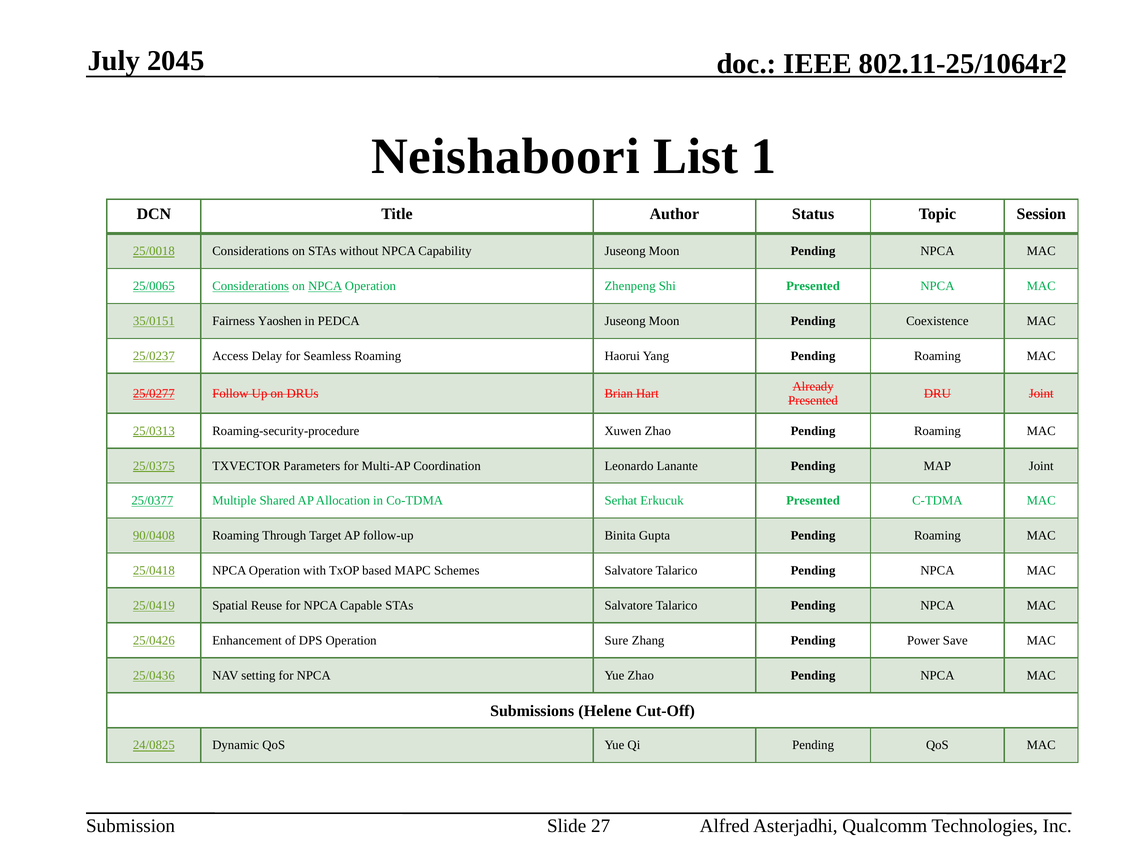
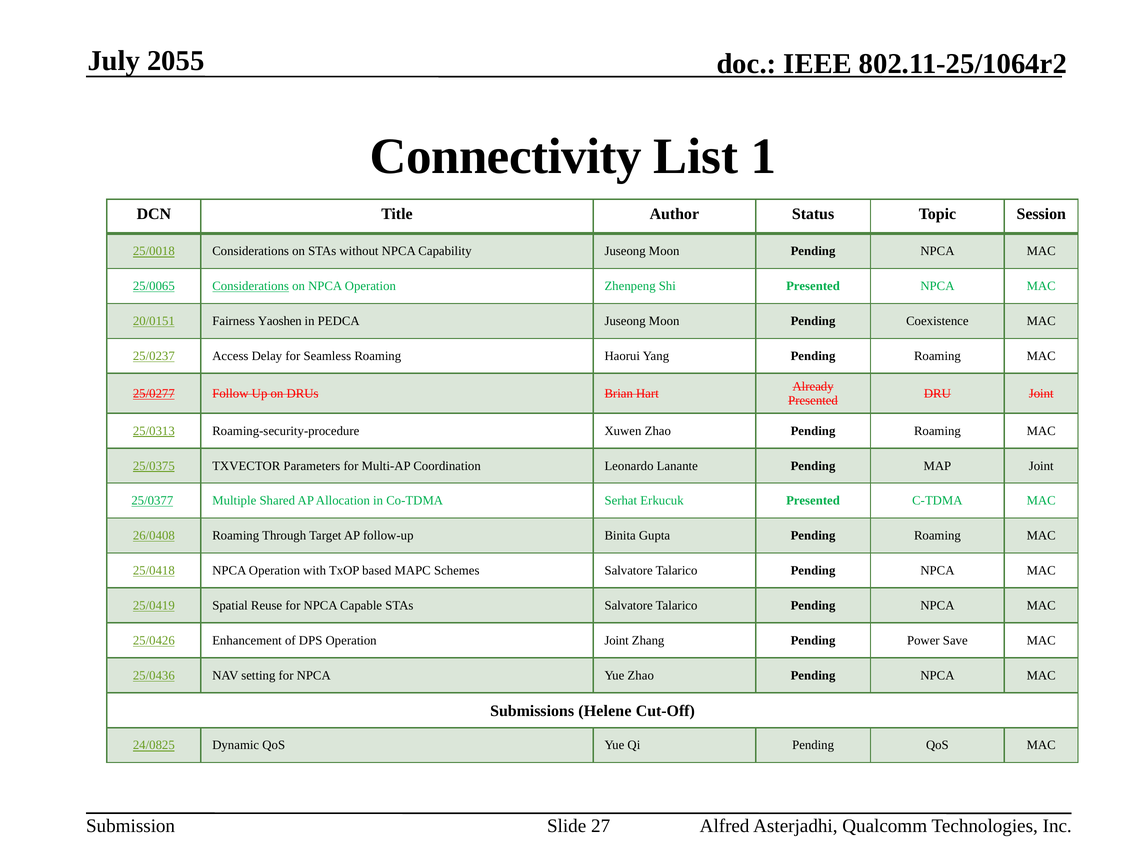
2045: 2045 -> 2055
Neishaboori: Neishaboori -> Connectivity
NPCA at (325, 286) underline: present -> none
35/0151: 35/0151 -> 20/0151
90/0408: 90/0408 -> 26/0408
Operation Sure: Sure -> Joint
